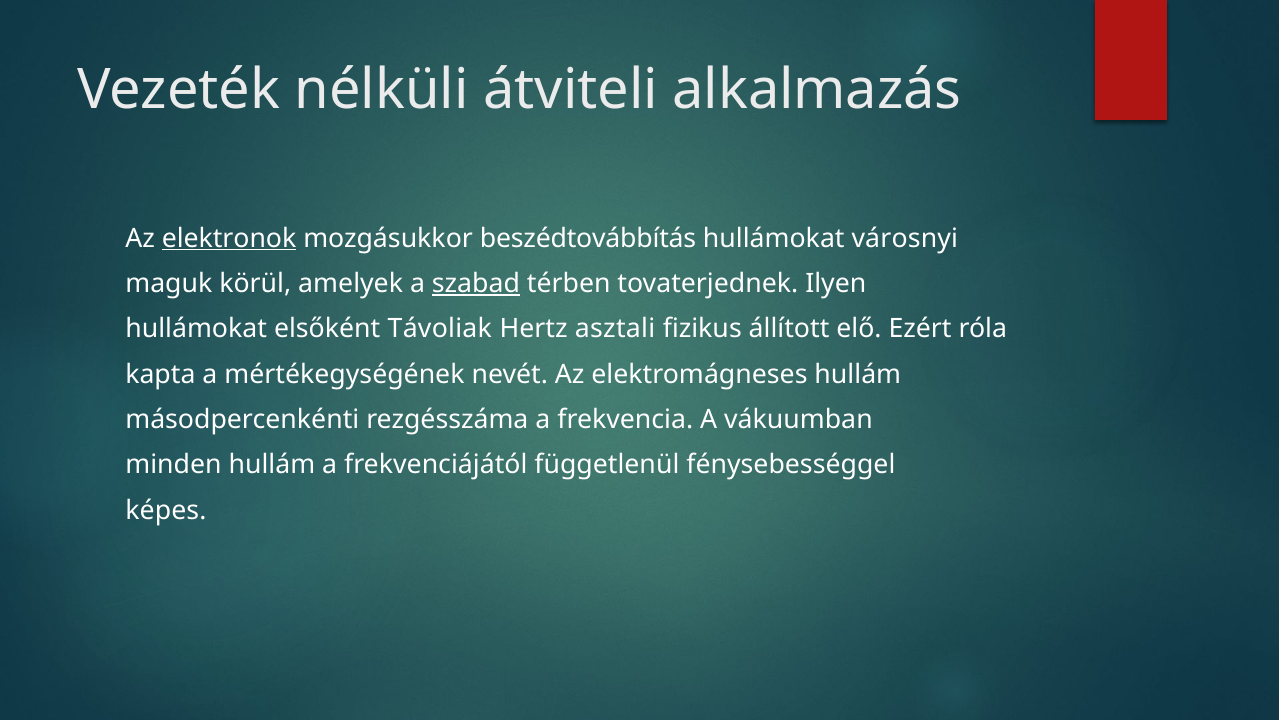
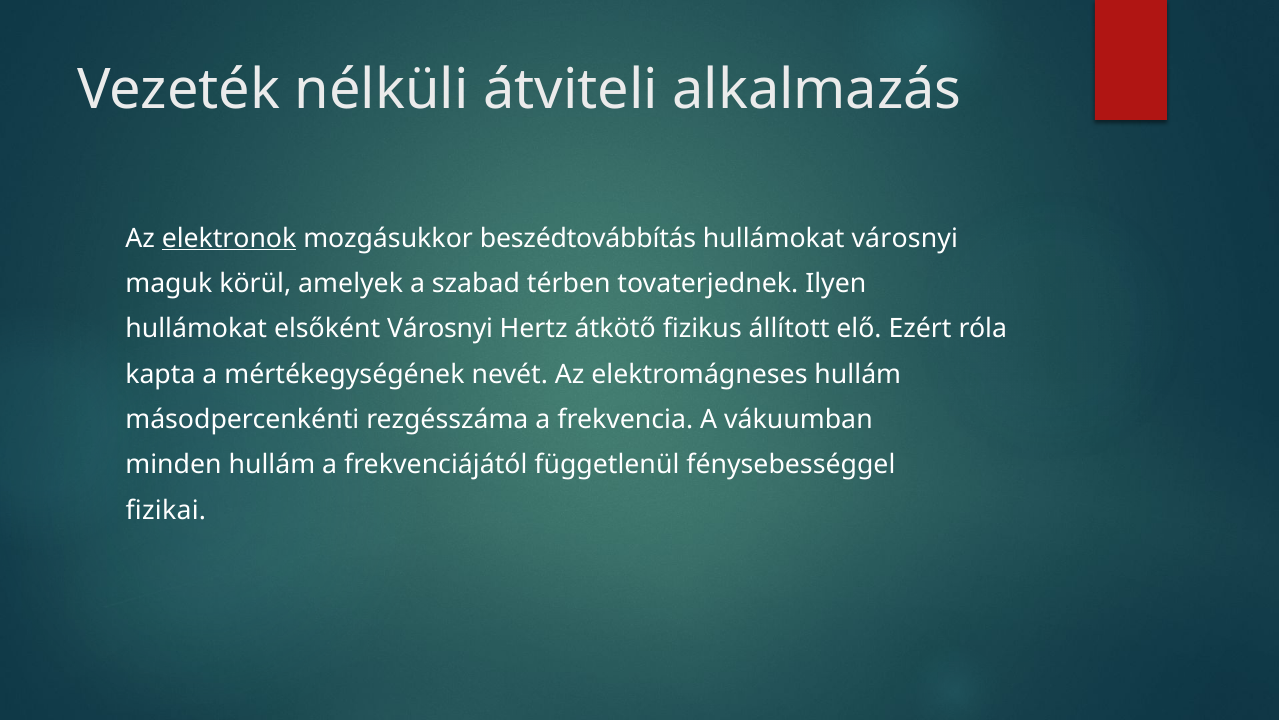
szabad underline: present -> none
elsőként Távoliak: Távoliak -> Városnyi
asztali: asztali -> átkötő
képes: képes -> fizikai
